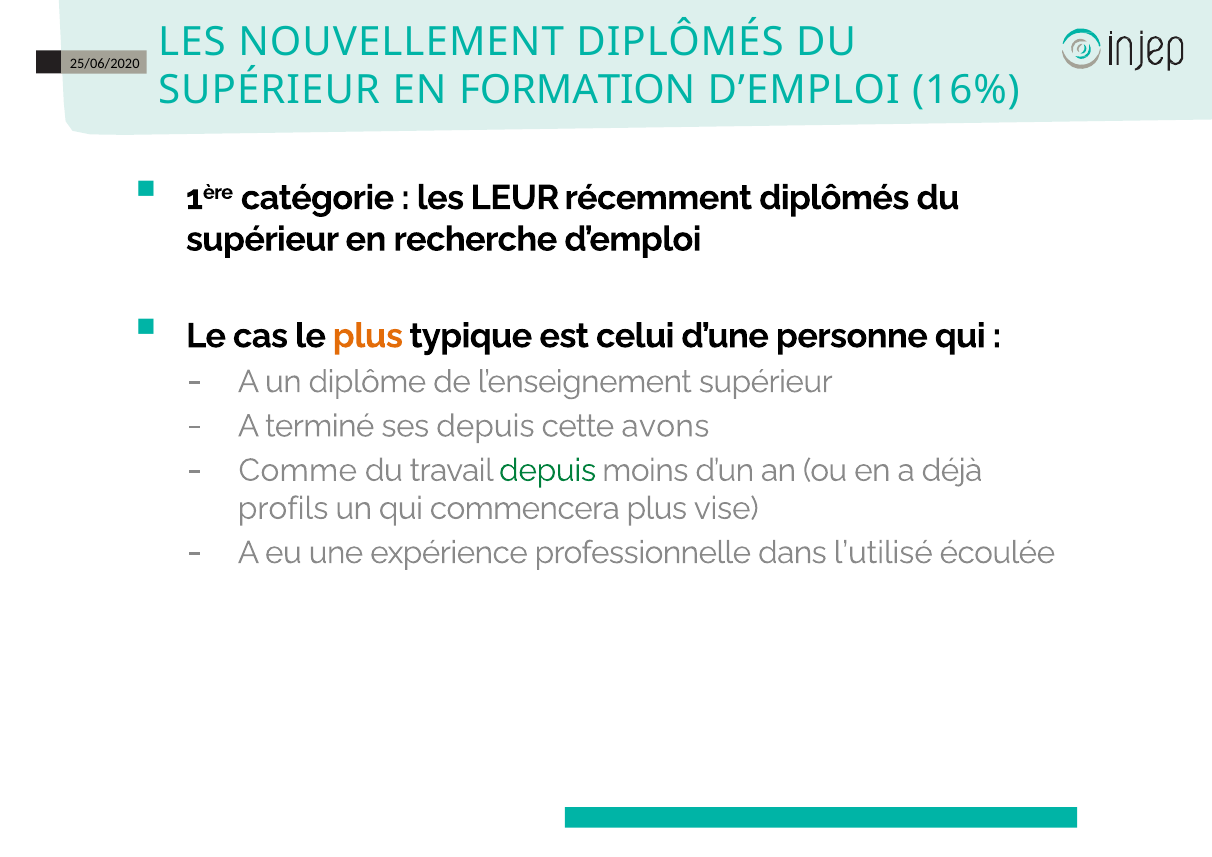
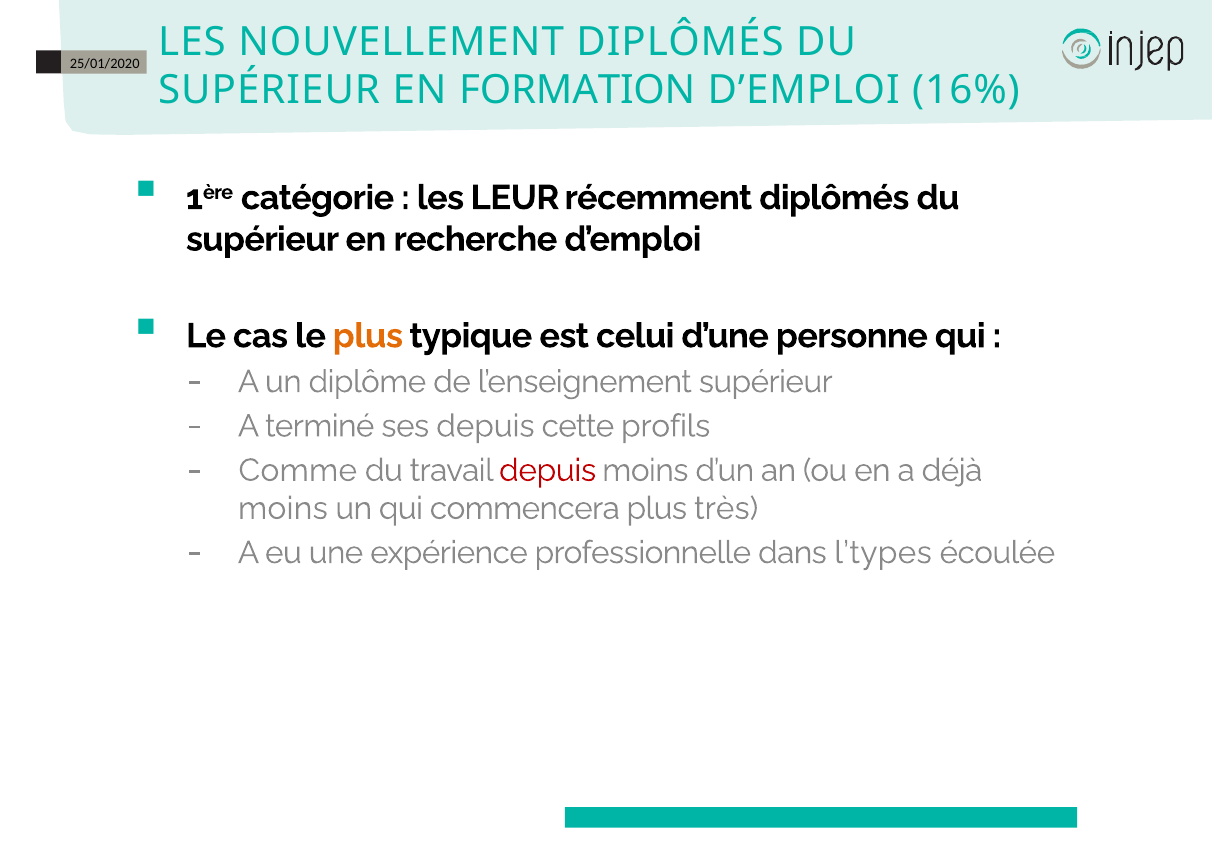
25/06/2020: 25/06/2020 -> 25/01/2020
avons: avons -> profils
depuis at (548, 470) colour: green -> red
profils at (283, 508): profils -> moins
vise: vise -> très
l’utilisé: l’utilisé -> l’types
